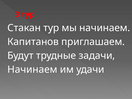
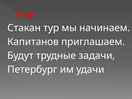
Начинаем at (32, 69): Начинаем -> Петербург
